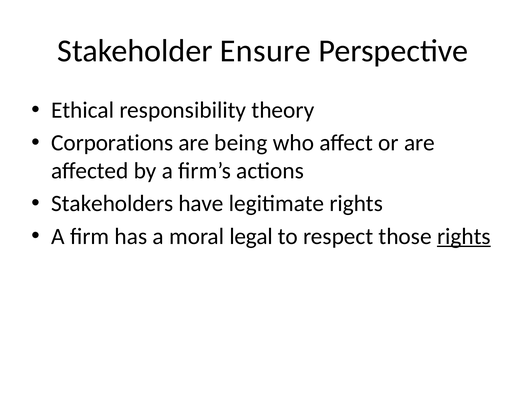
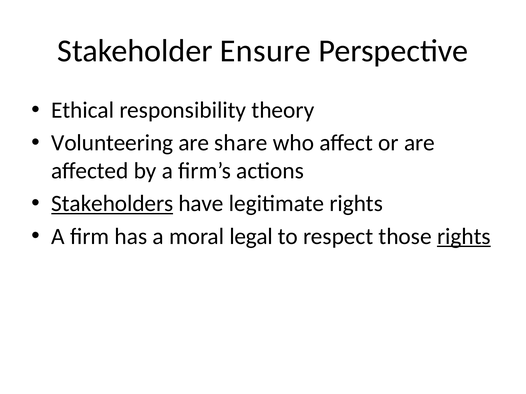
Corporations: Corporations -> Volunteering
being: being -> share
Stakeholders underline: none -> present
